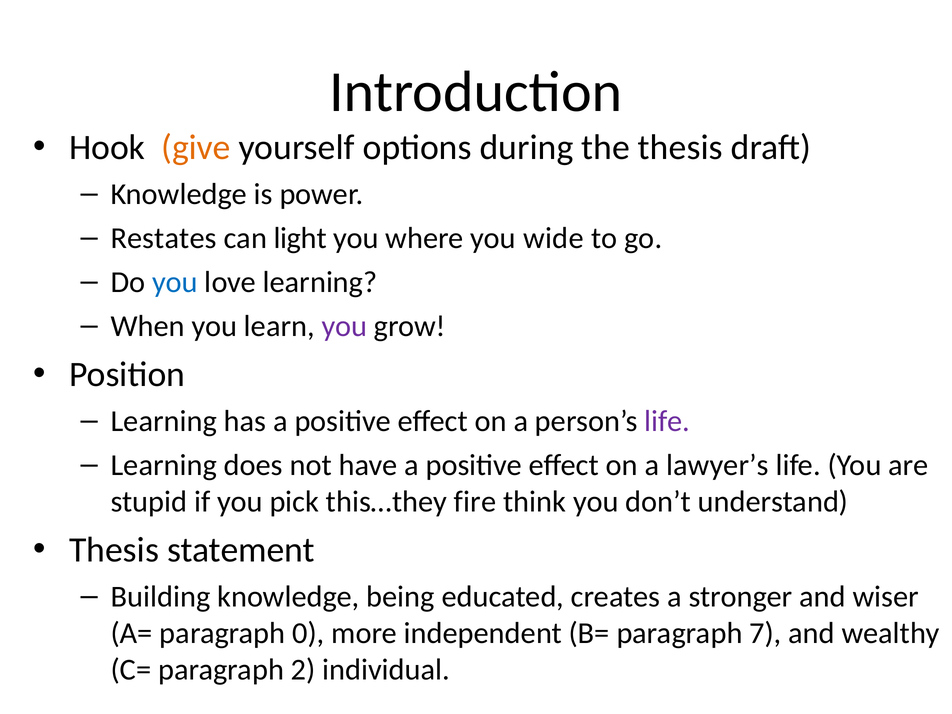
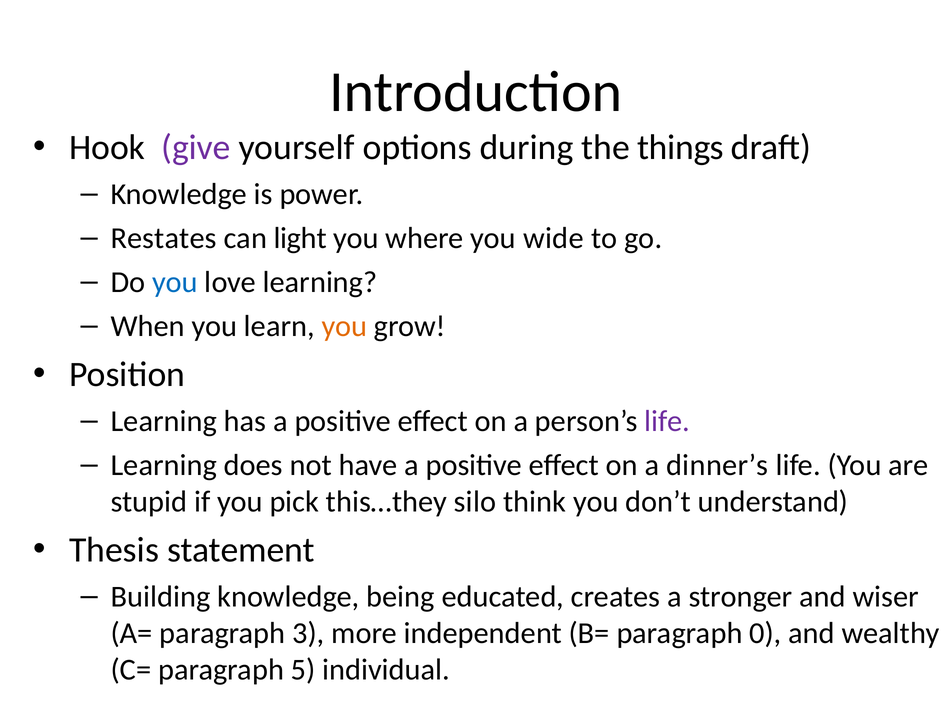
give colour: orange -> purple
the thesis: thesis -> things
you at (344, 326) colour: purple -> orange
lawyer’s: lawyer’s -> dinner’s
fire: fire -> silo
0: 0 -> 3
7: 7 -> 0
2: 2 -> 5
